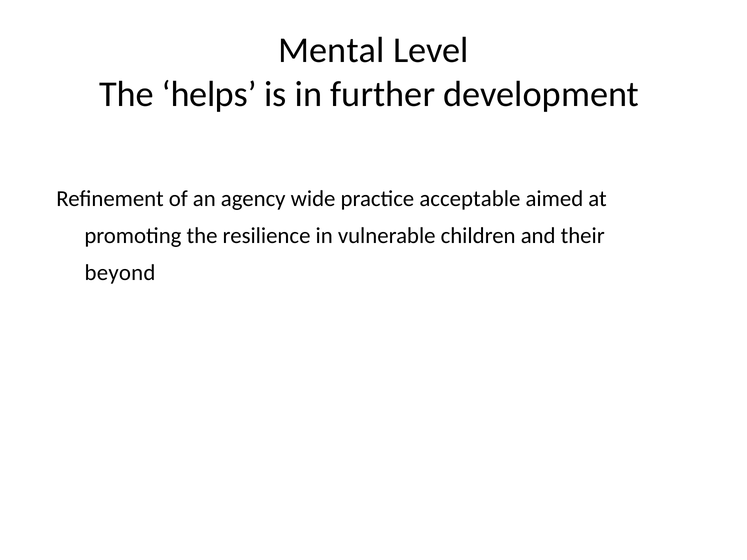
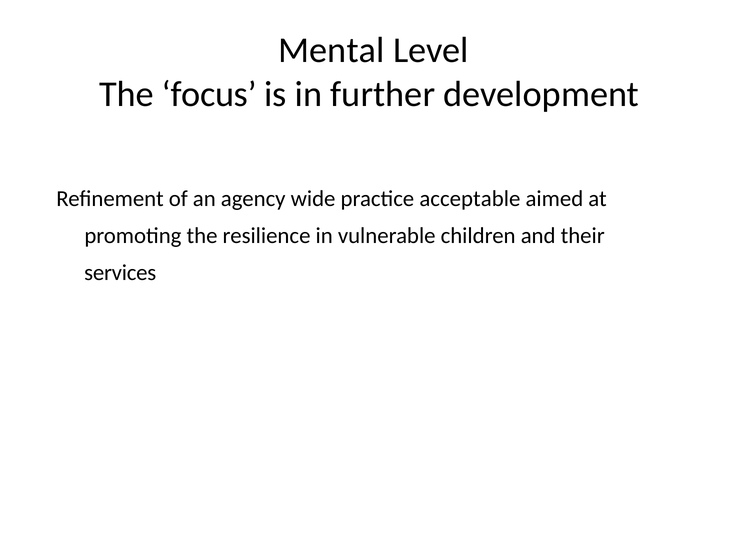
helps: helps -> focus
beyond: beyond -> services
